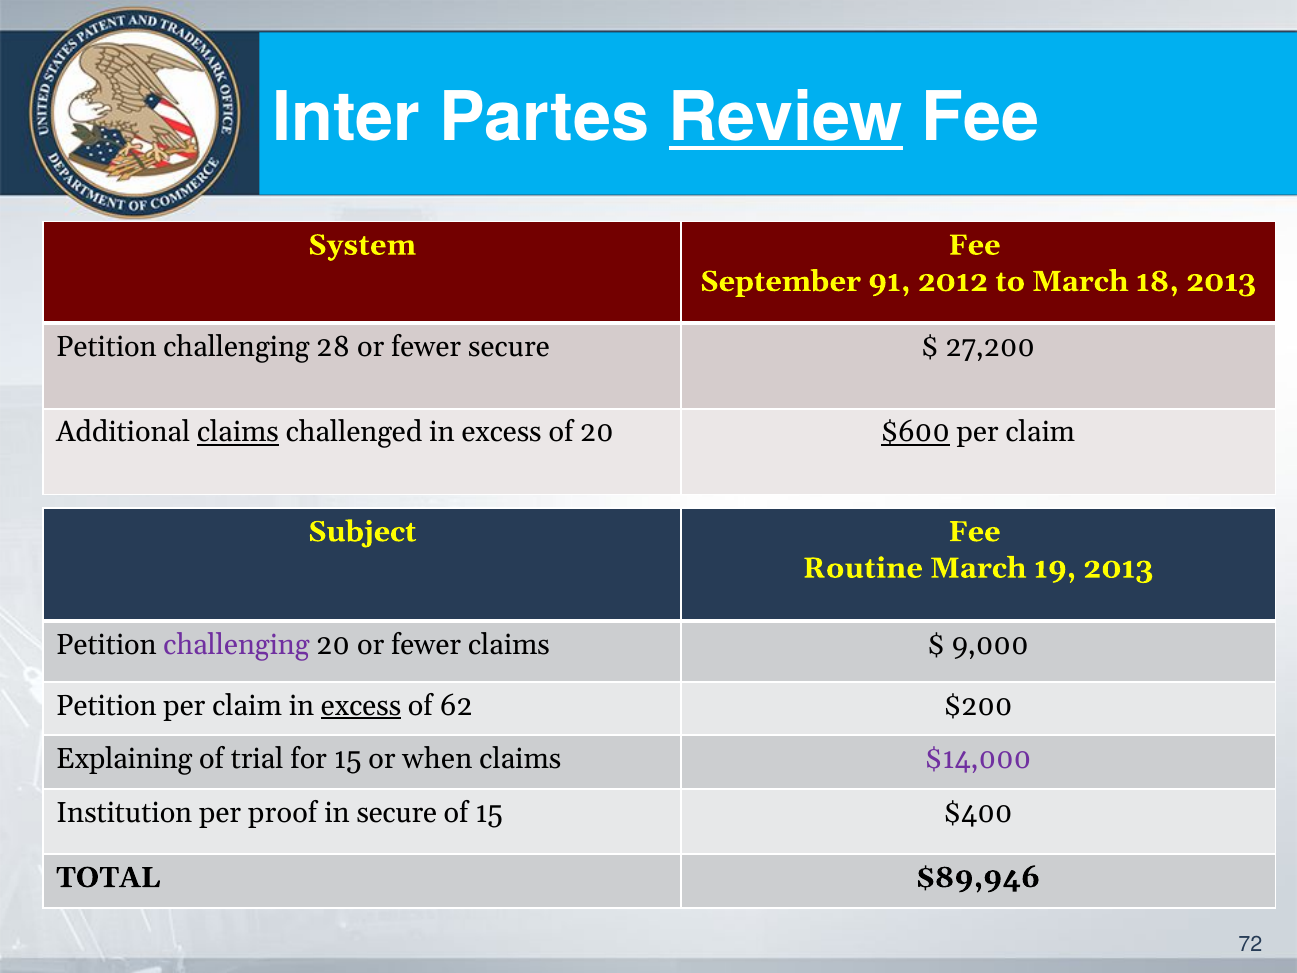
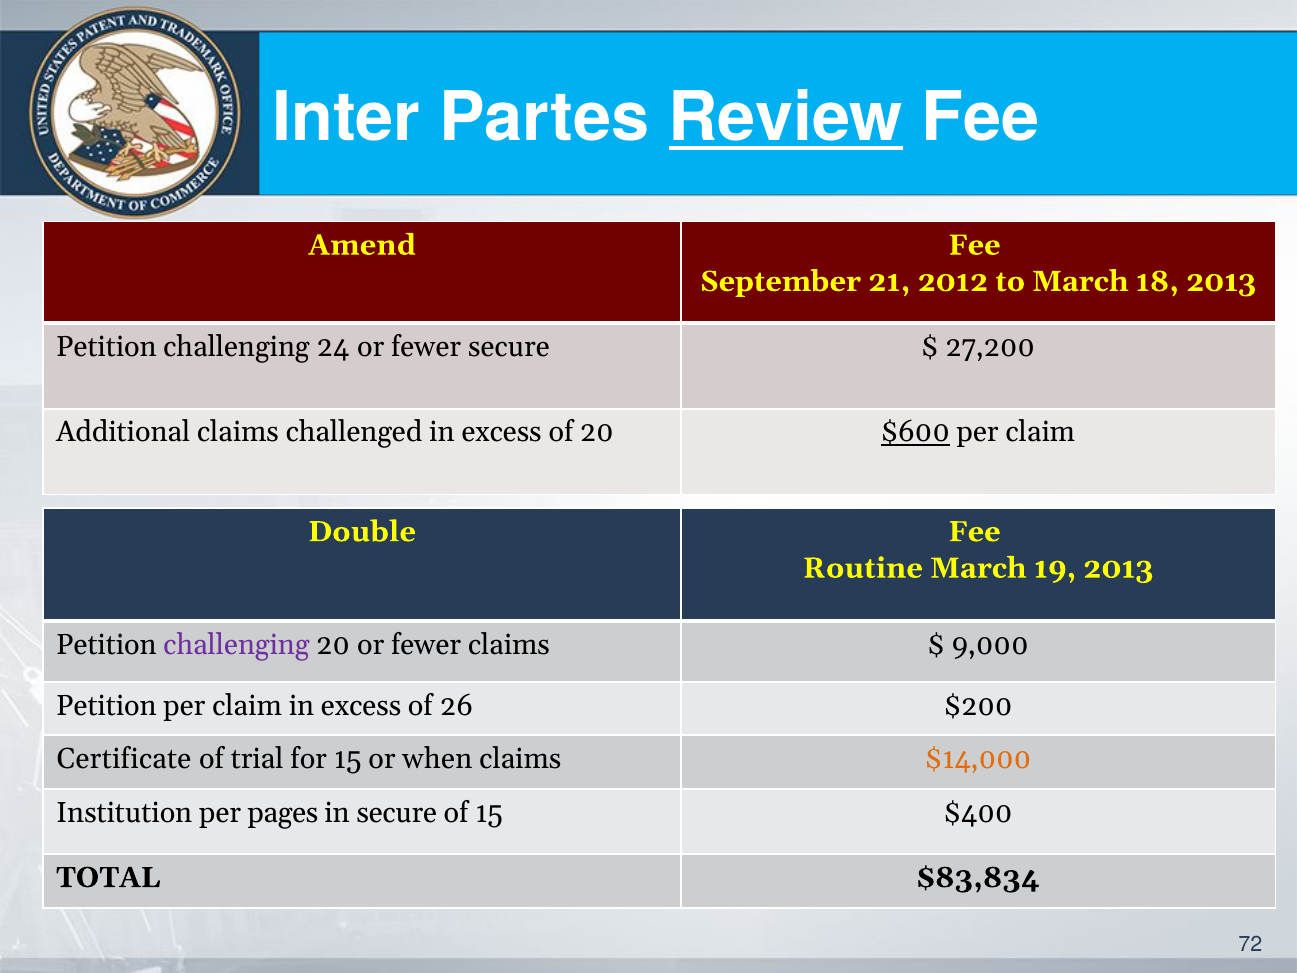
System: System -> Amend
91: 91 -> 21
28: 28 -> 24
claims at (238, 432) underline: present -> none
Subject: Subject -> Double
excess at (361, 705) underline: present -> none
62: 62 -> 26
Explaining: Explaining -> Certificate
$14,000 colour: purple -> orange
proof: proof -> pages
$89,946: $89,946 -> $83,834
